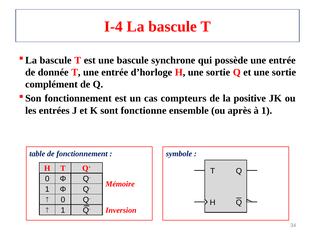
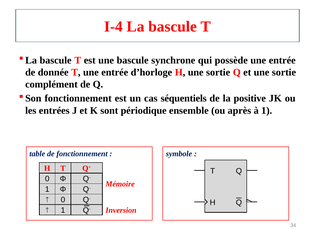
compteurs: compteurs -> séquentiels
fonctionne: fonctionne -> périodique
